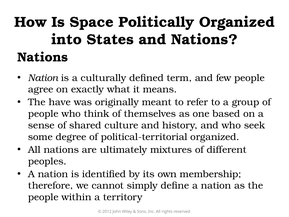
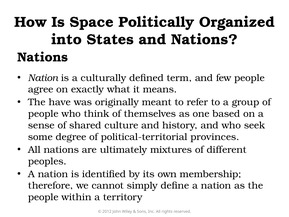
political-territorial organized: organized -> provinces
